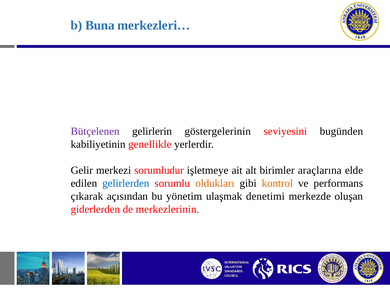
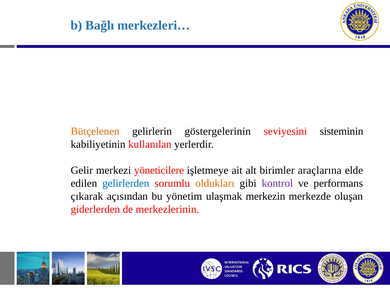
Buna: Buna -> Bağlı
Bütçelenen colour: purple -> orange
bugünden: bugünden -> sisteminin
genellikle: genellikle -> kullanılan
sorumludur: sorumludur -> yöneticilere
kontrol colour: orange -> purple
denetimi: denetimi -> merkezin
